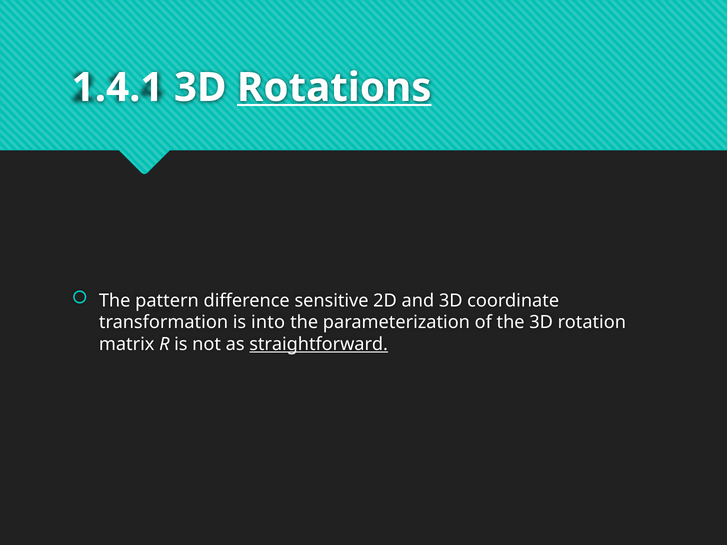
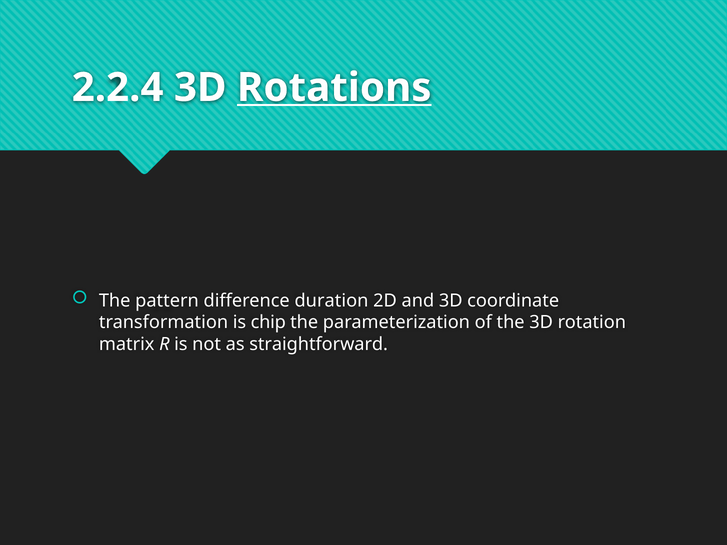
1.4.1: 1.4.1 -> 2.2.4
sensitive: sensitive -> duration
into: into -> chip
straightforward underline: present -> none
